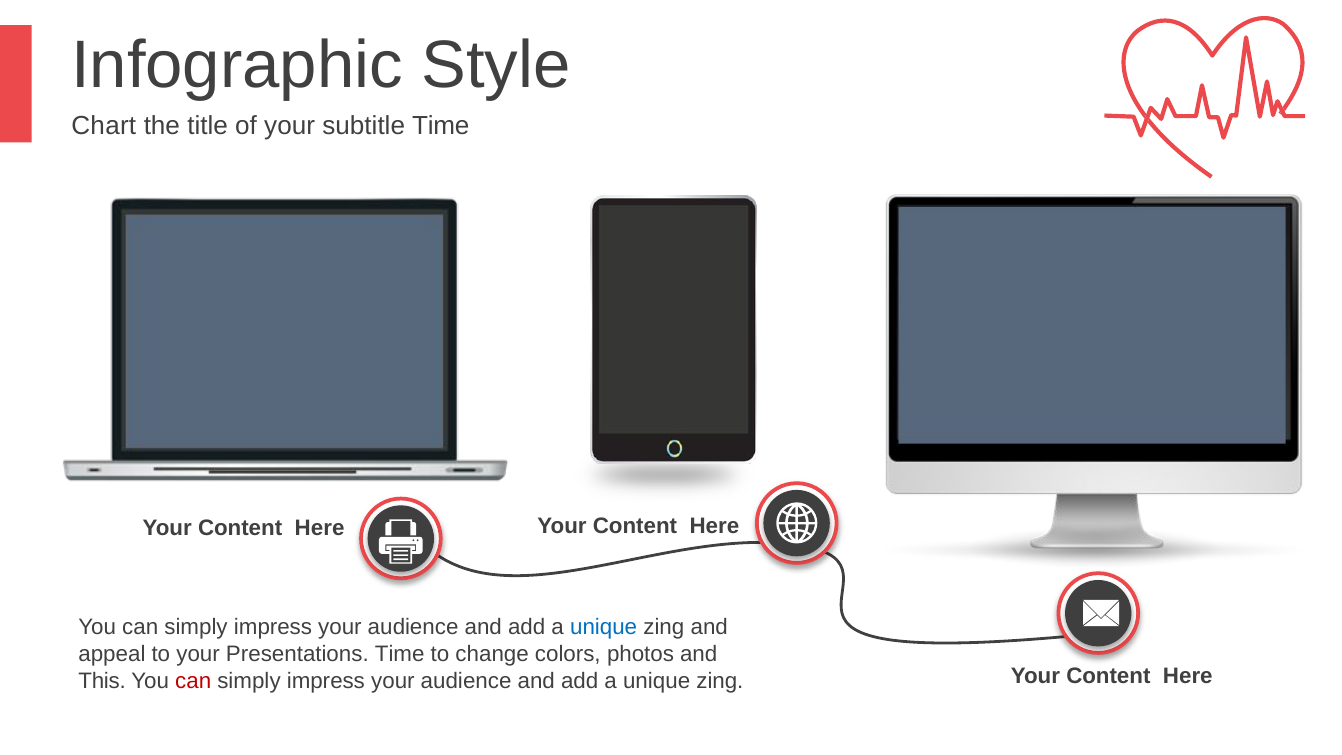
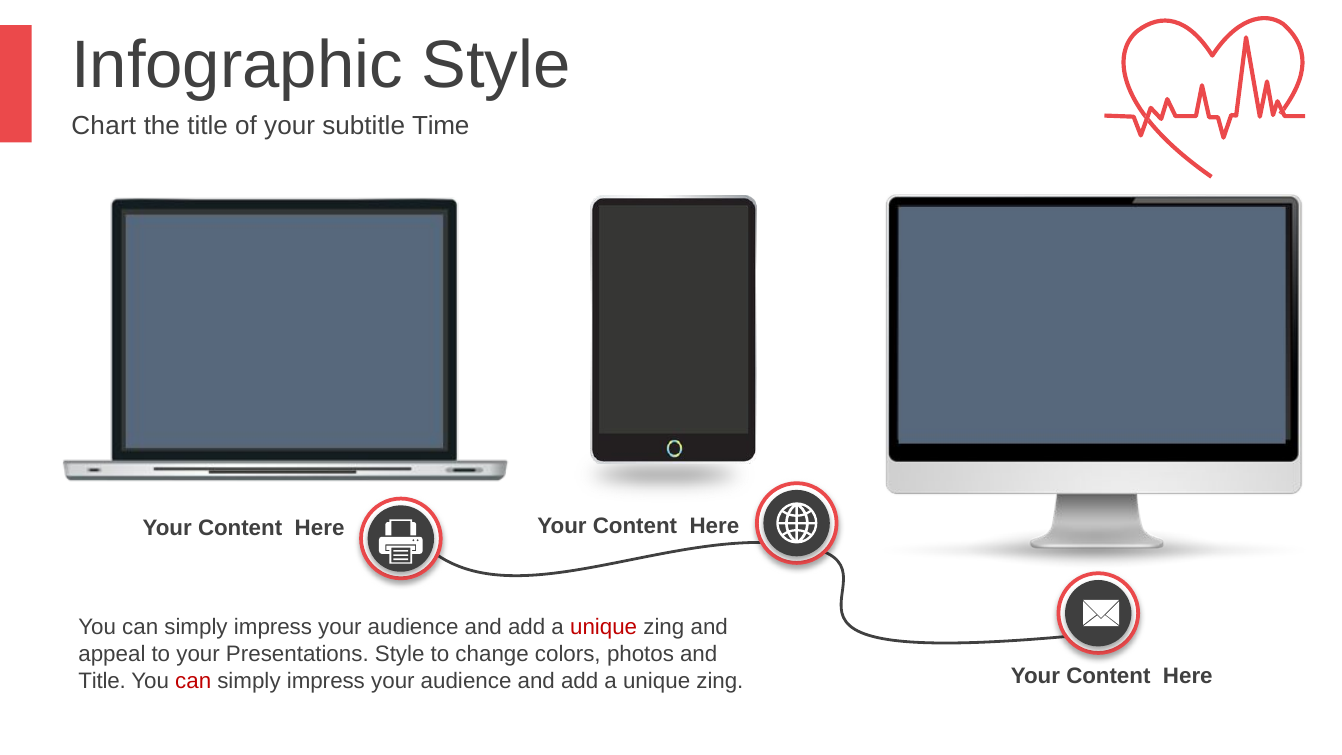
unique at (604, 627) colour: blue -> red
Presentations Time: Time -> Style
This at (102, 681): This -> Title
